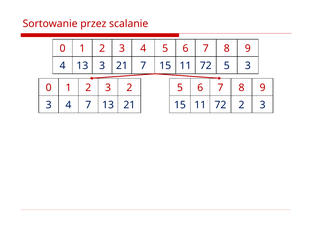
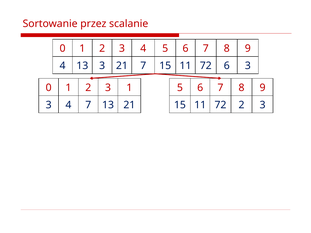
72 5: 5 -> 6
3 2: 2 -> 1
